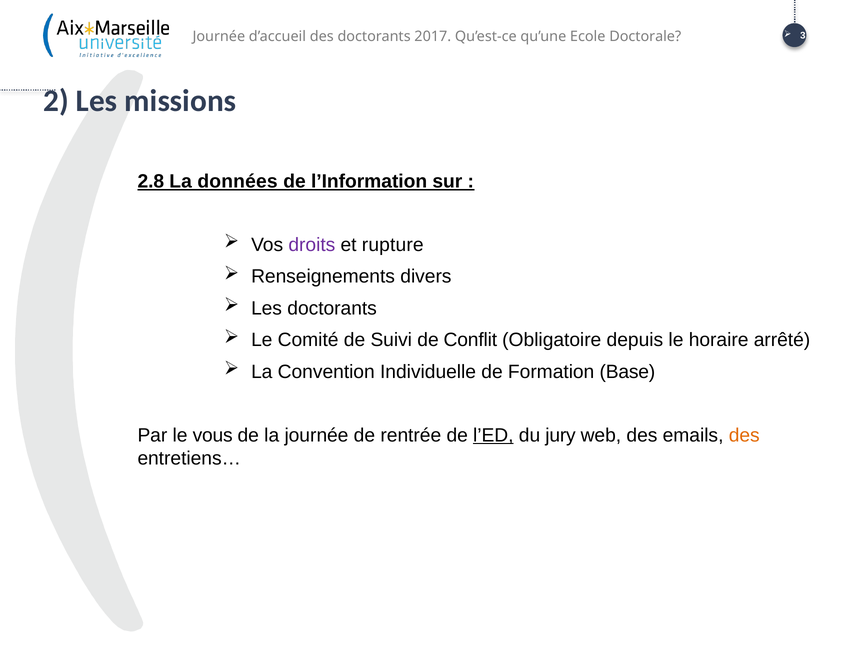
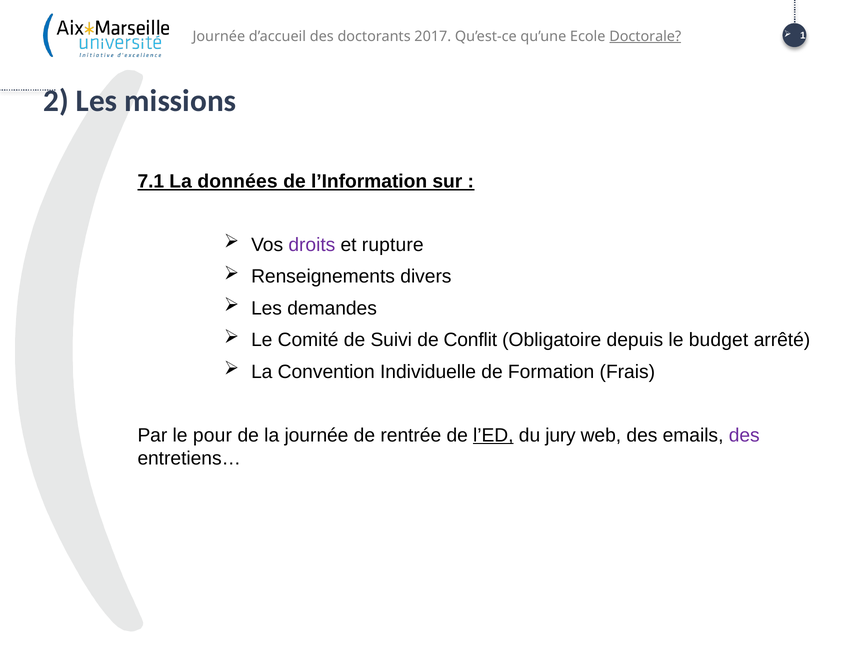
Doctorale underline: none -> present
3: 3 -> 1
2.8: 2.8 -> 7.1
Les doctorants: doctorants -> demandes
horaire: horaire -> budget
Base: Base -> Frais
vous: vous -> pour
des at (744, 435) colour: orange -> purple
